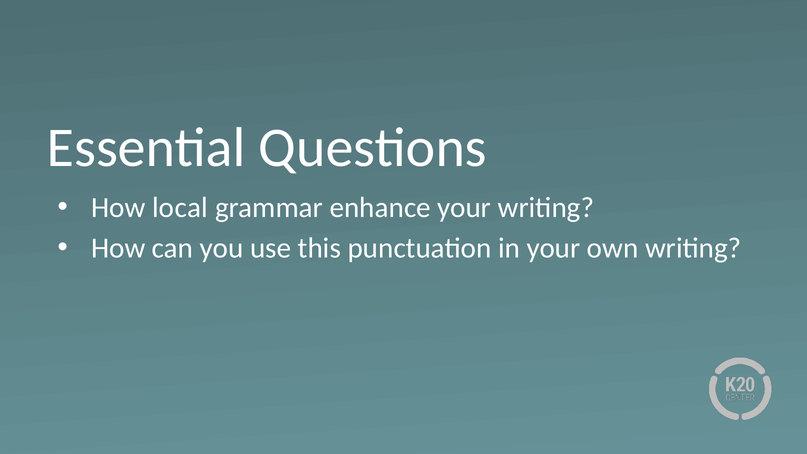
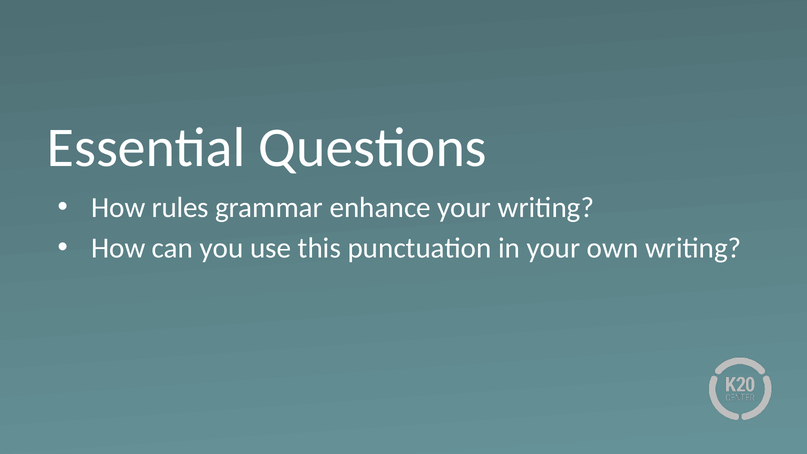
local: local -> rules
